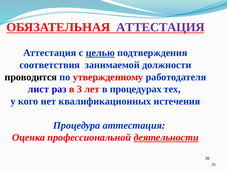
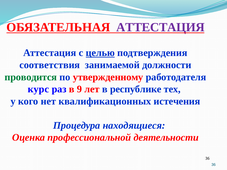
проводится colour: black -> green
лист: лист -> курс
3: 3 -> 9
процедурах: процедурах -> республике
Процедура аттестация: аттестация -> находящиеся
деятельности underline: present -> none
